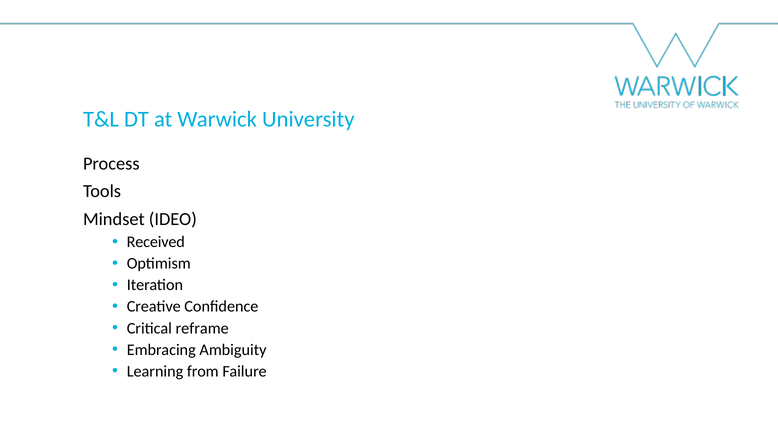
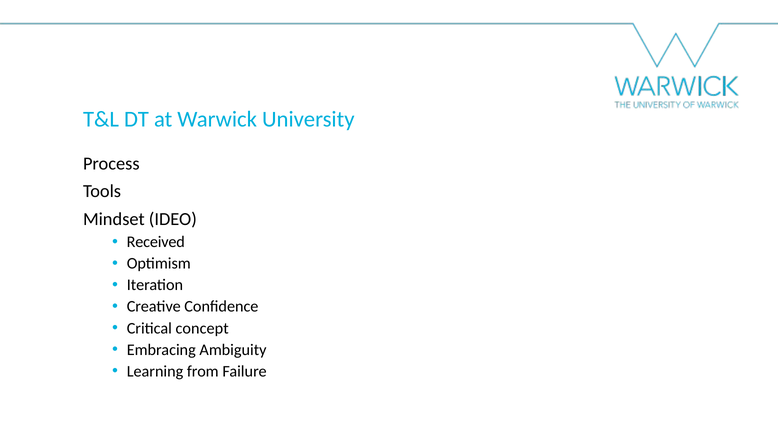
reframe: reframe -> concept
